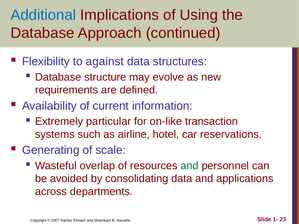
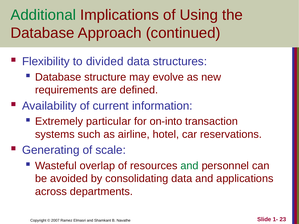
Additional colour: blue -> green
against: against -> divided
on-like: on-like -> on-into
